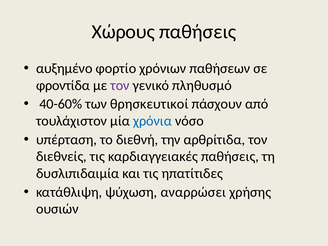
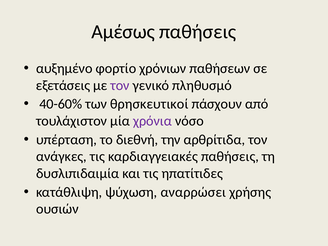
Χώρους: Χώρους -> Αμέσως
φροντίδα: φροντίδα -> εξετάσεις
χρόνια colour: blue -> purple
διεθνείς: διεθνείς -> ανάγκες
